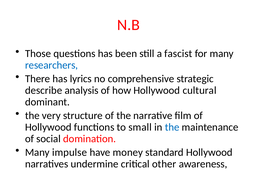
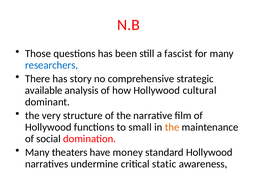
lyrics: lyrics -> story
describe: describe -> available
the at (172, 127) colour: blue -> orange
impulse: impulse -> theaters
other: other -> static
